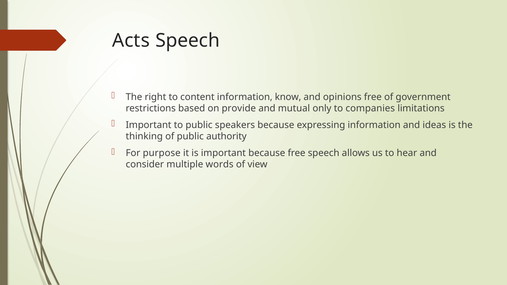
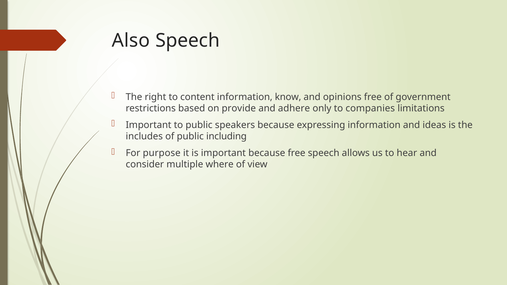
Acts: Acts -> Also
mutual: mutual -> adhere
thinking: thinking -> includes
authority: authority -> including
words: words -> where
